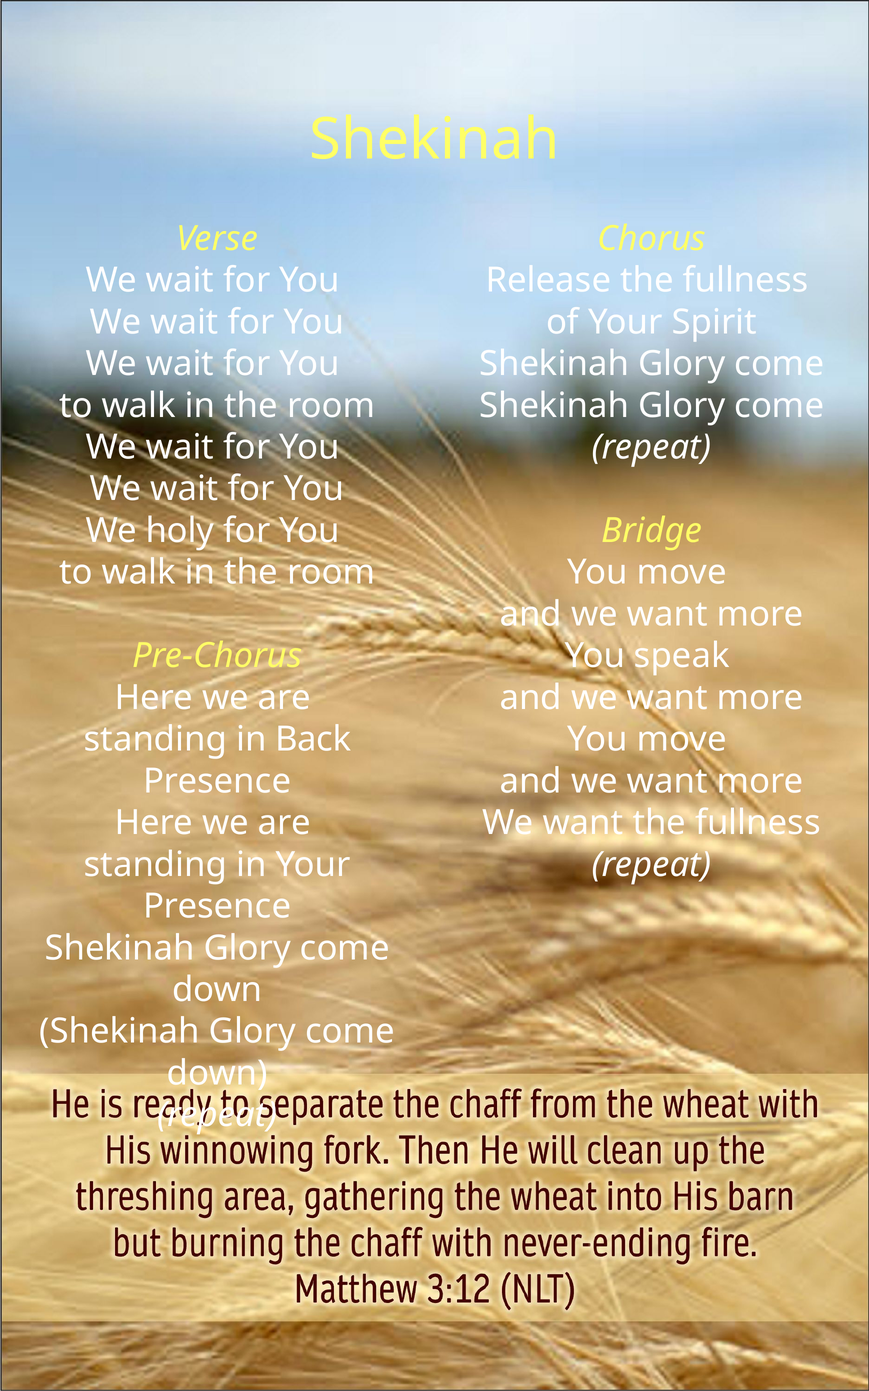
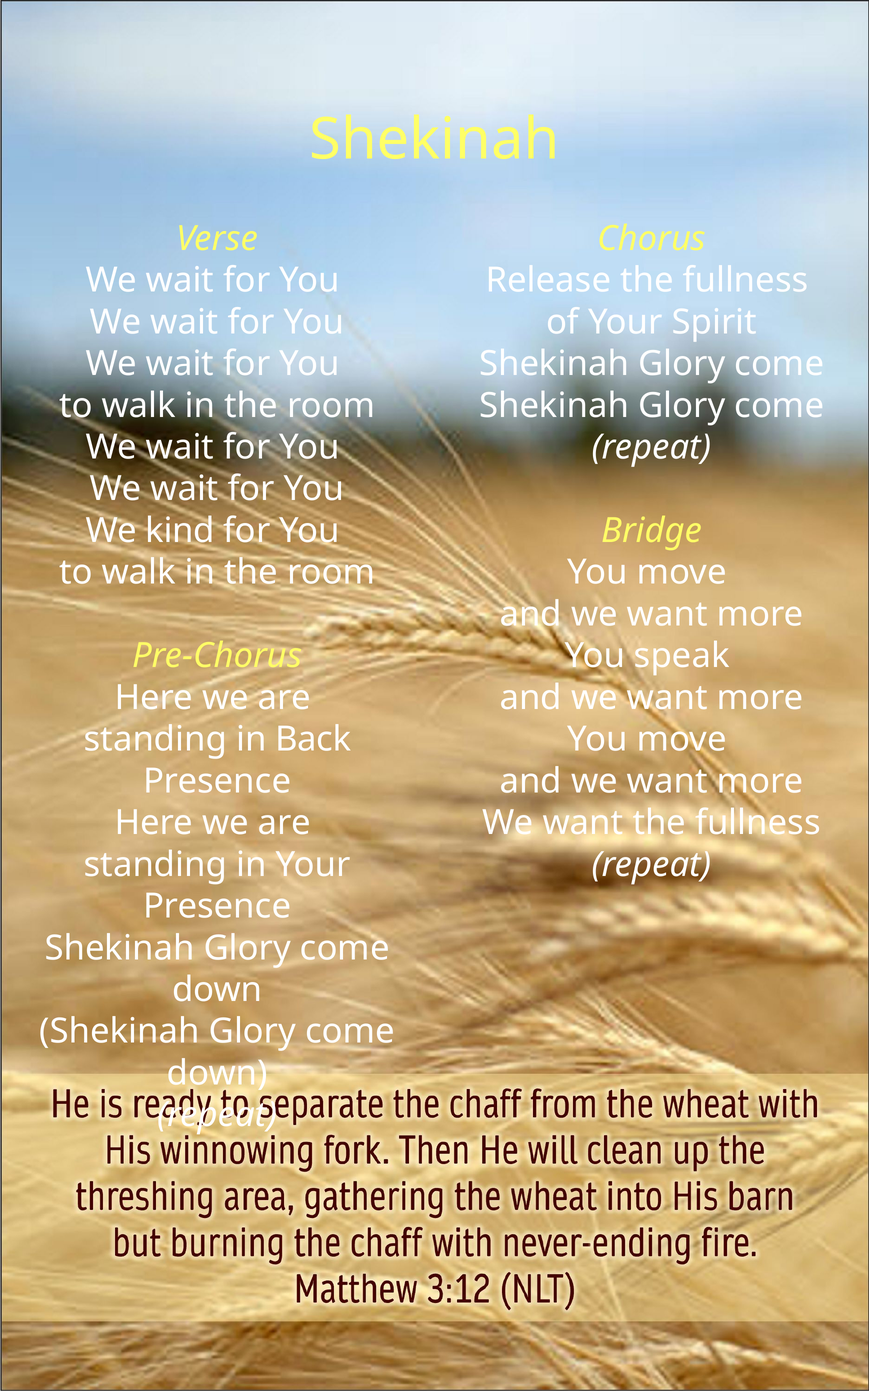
holy: holy -> kind
